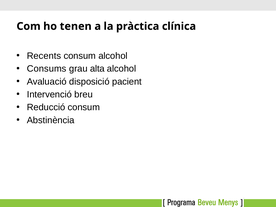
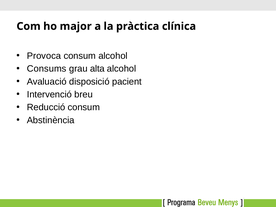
tenen: tenen -> major
Recents: Recents -> Provoca
